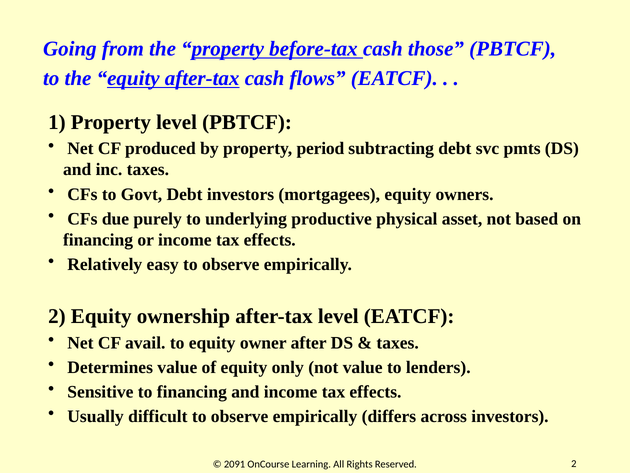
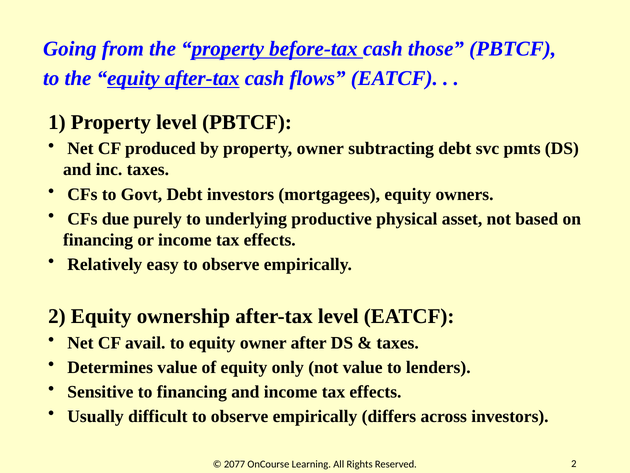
property period: period -> owner
2091: 2091 -> 2077
